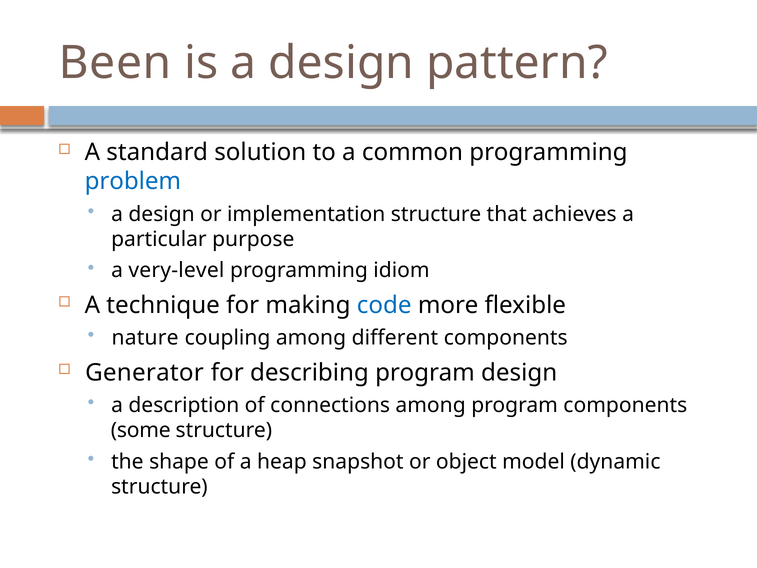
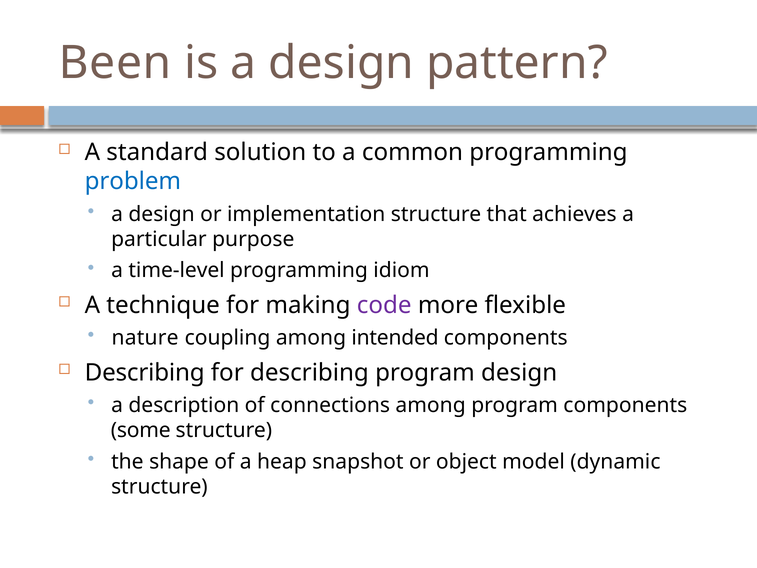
very-level: very-level -> time-level
code colour: blue -> purple
different: different -> intended
Generator at (144, 372): Generator -> Describing
